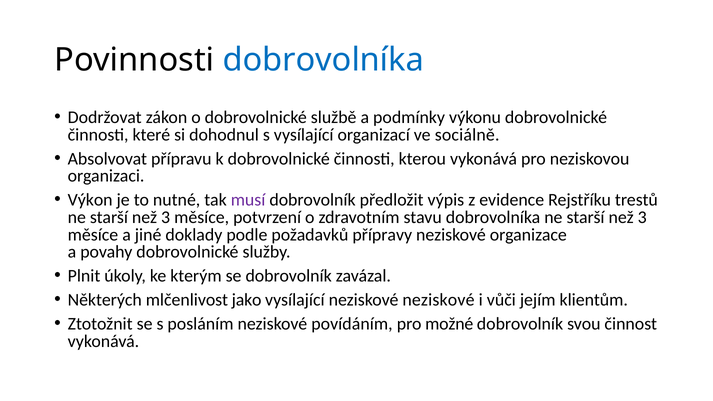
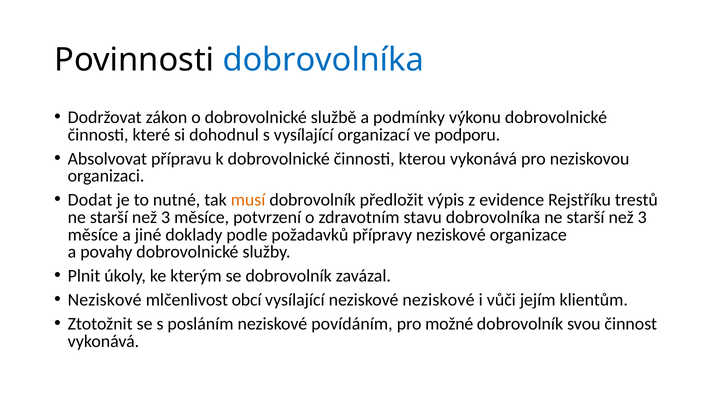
sociálně: sociálně -> podporu
Výkon: Výkon -> Dodat
musí colour: purple -> orange
Některých at (105, 300): Některých -> Neziskové
jako: jako -> obcí
